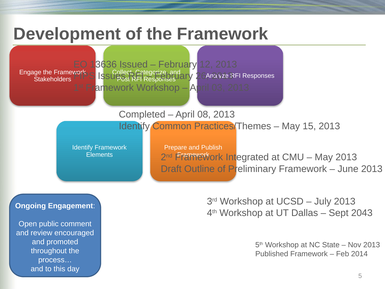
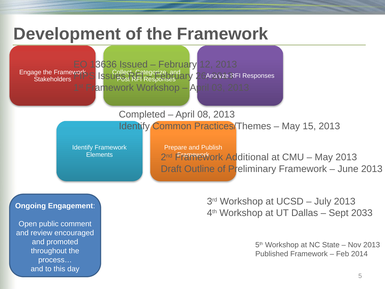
Integrated: Integrated -> Additional
2043: 2043 -> 2033
